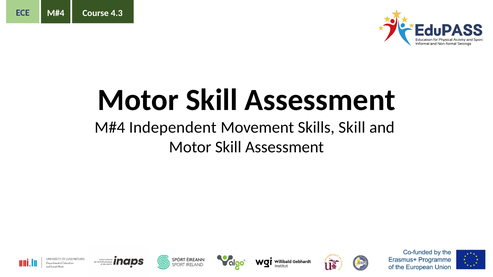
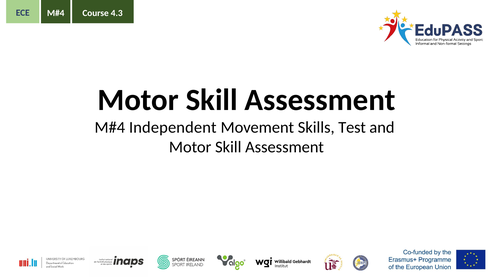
Skills Skill: Skill -> Test
